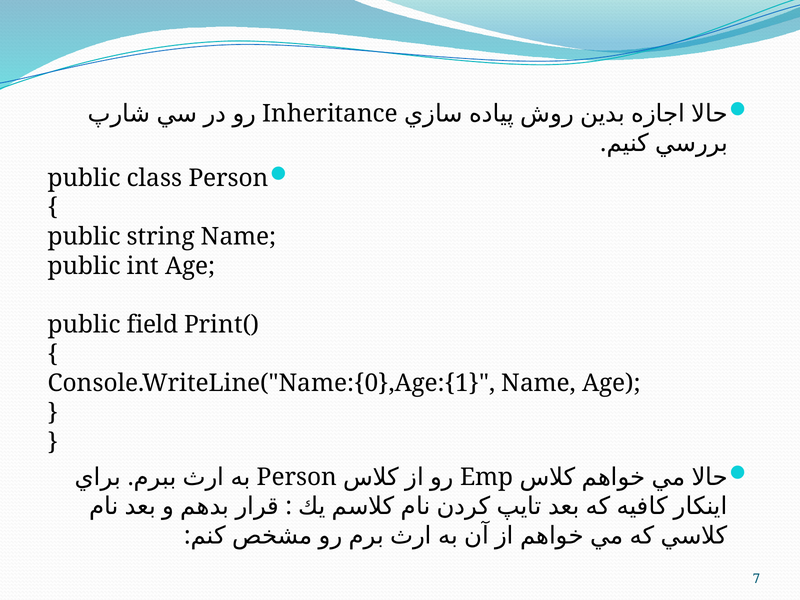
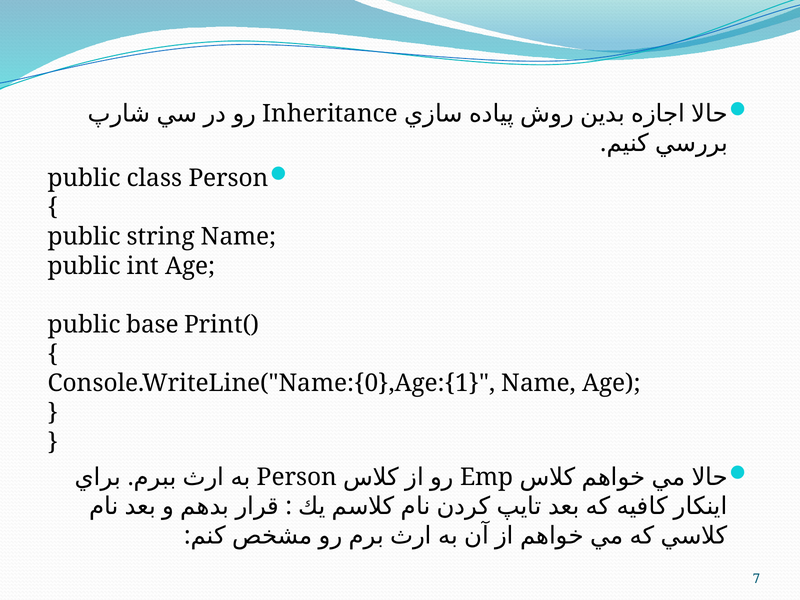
field: field -> base
